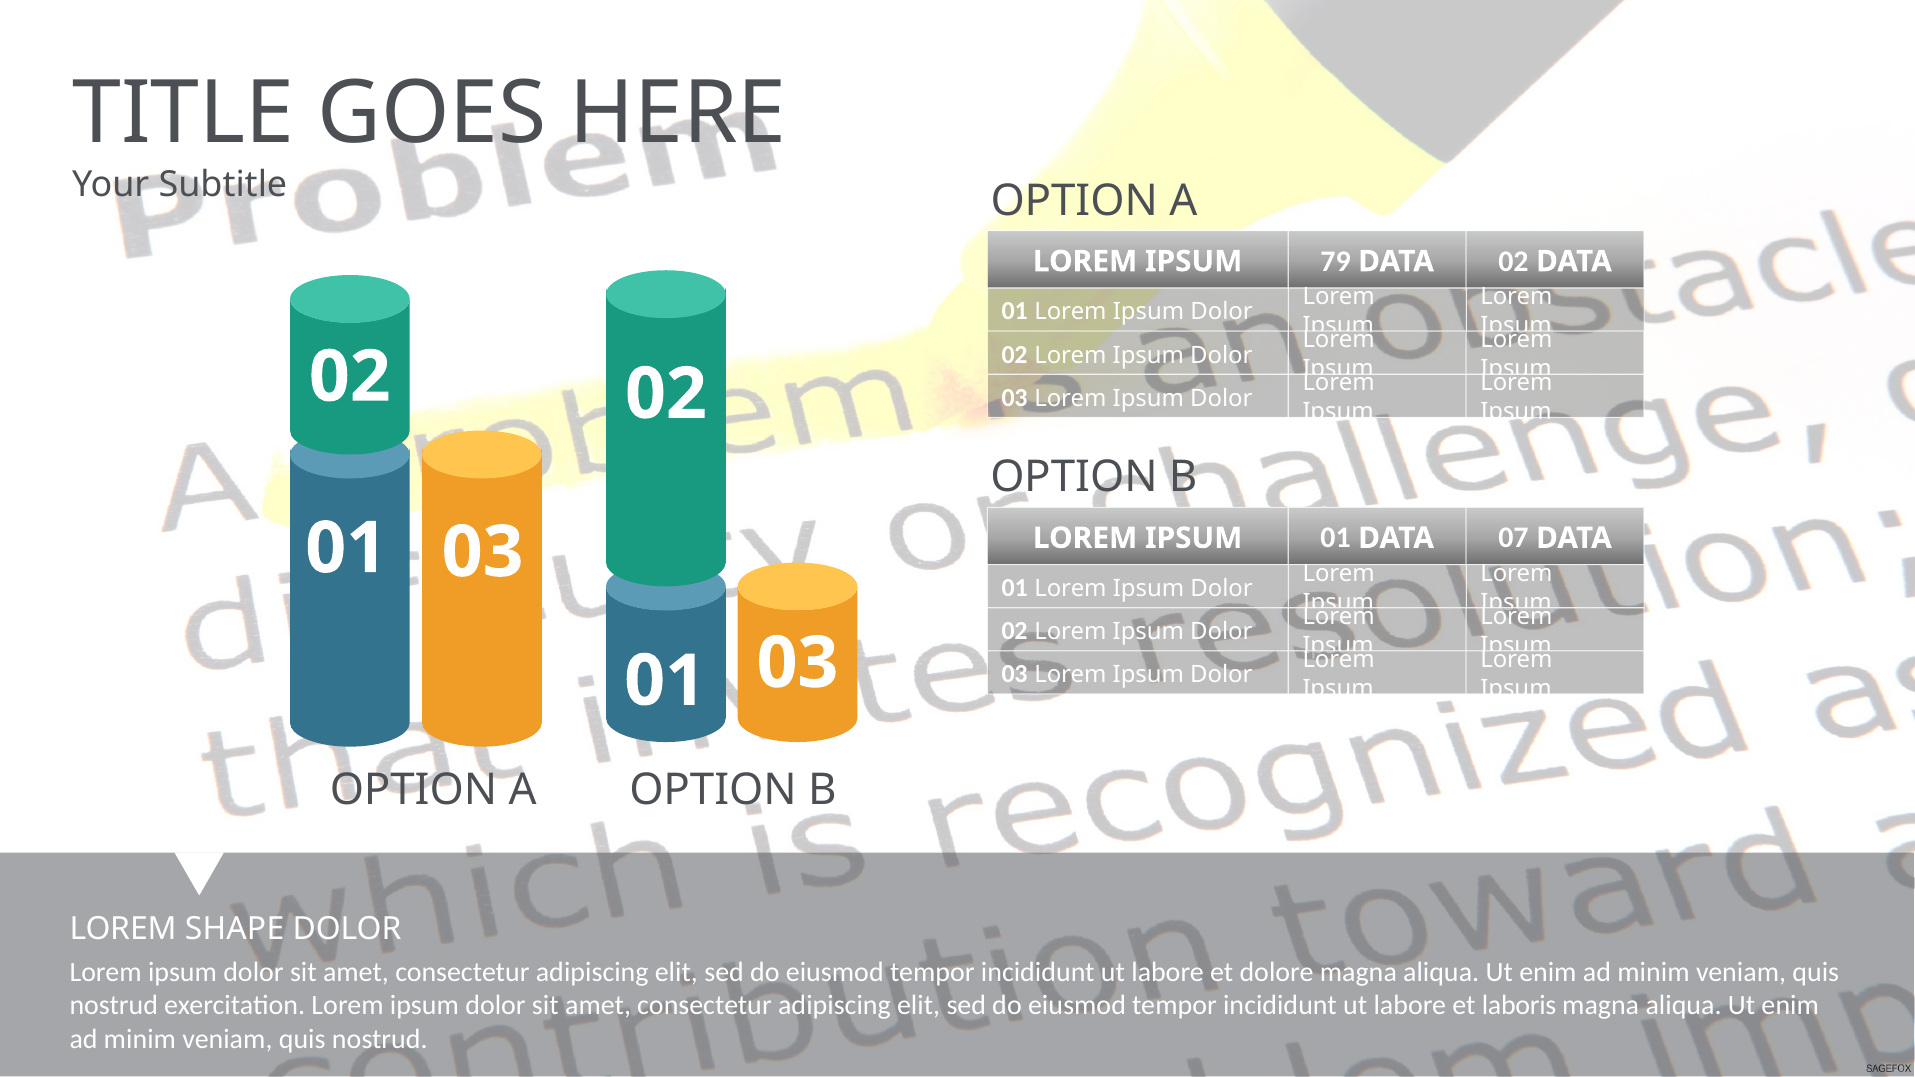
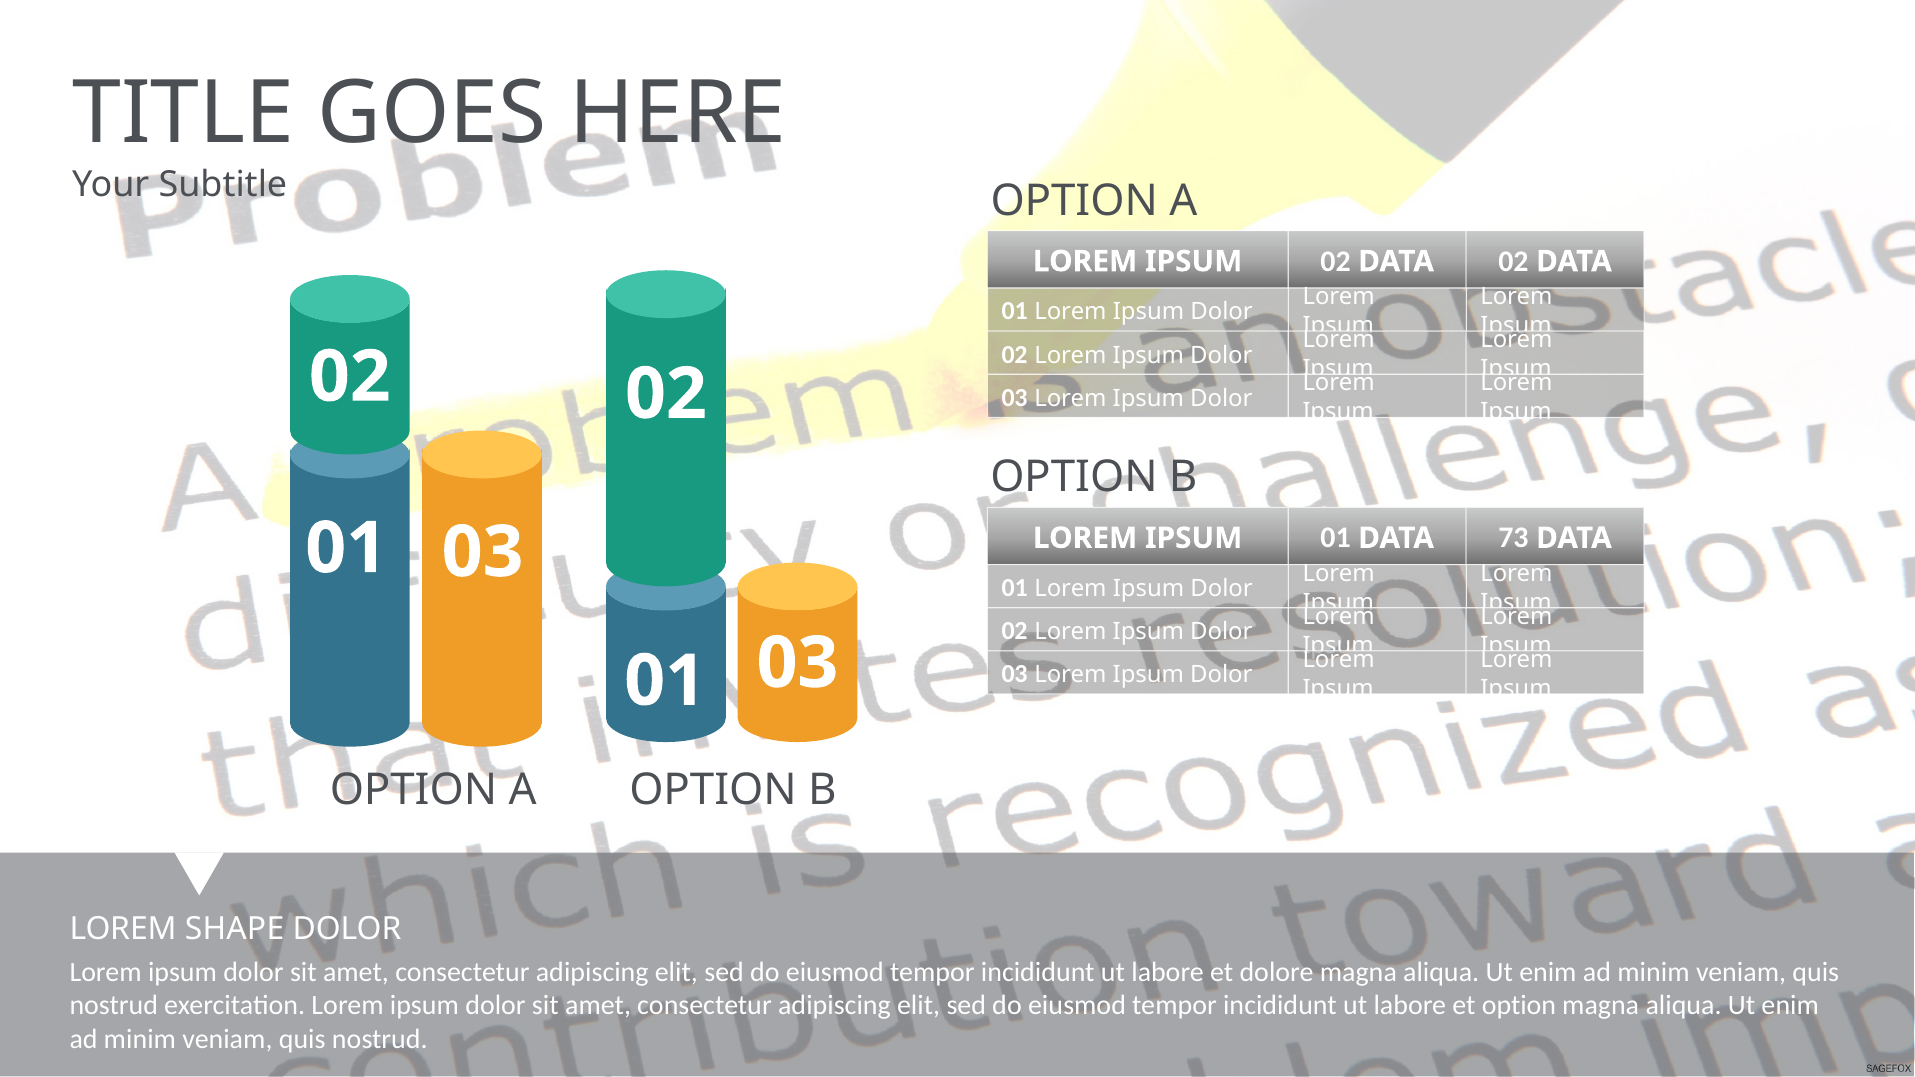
79 at (1336, 261): 79 -> 02
07: 07 -> 73
et laboris: laboris -> option
